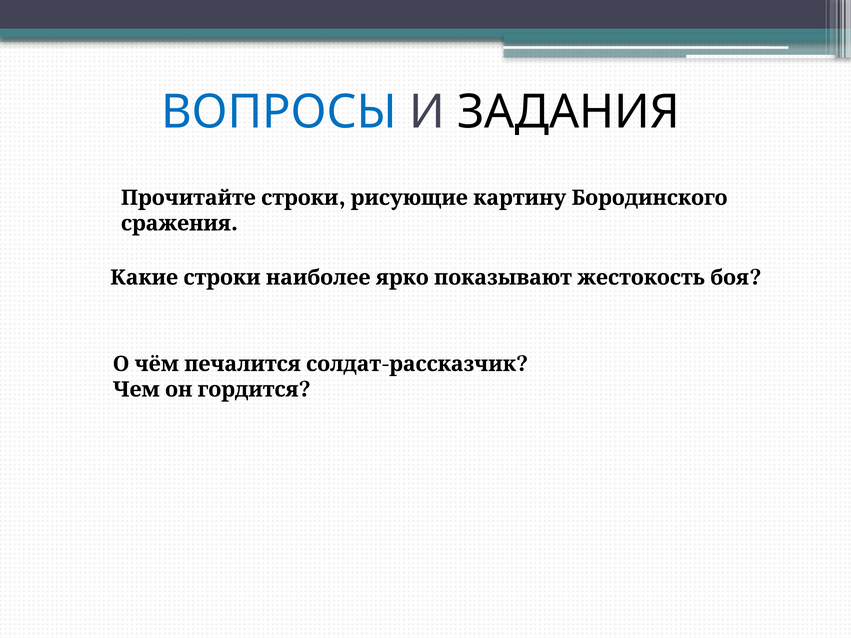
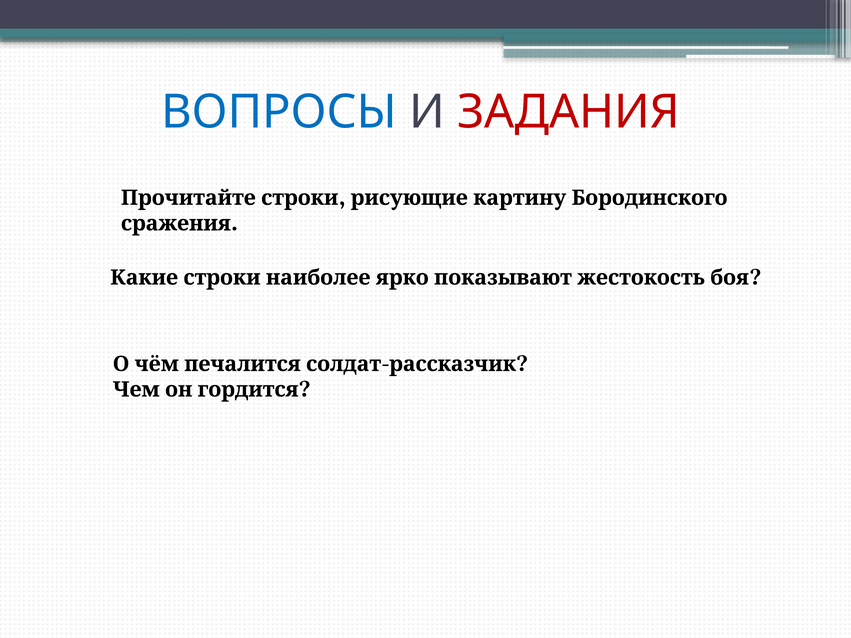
ЗАДАНИЯ colour: black -> red
